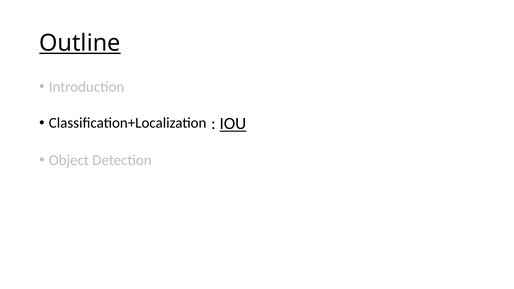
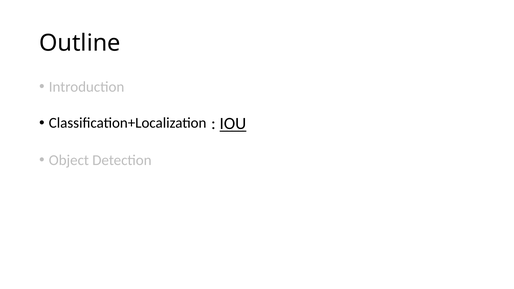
Outline underline: present -> none
